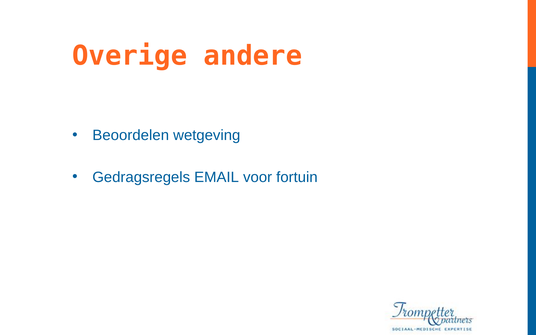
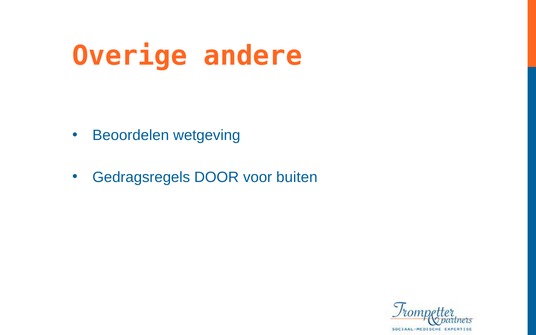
EMAIL: EMAIL -> DOOR
fortuin: fortuin -> buiten
